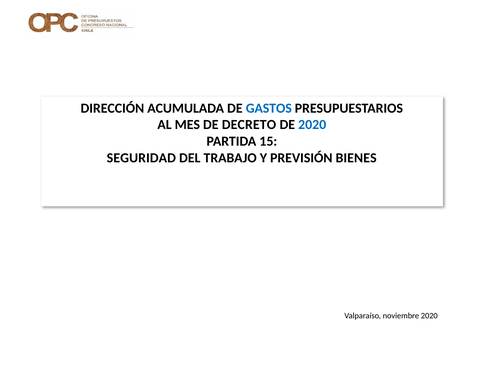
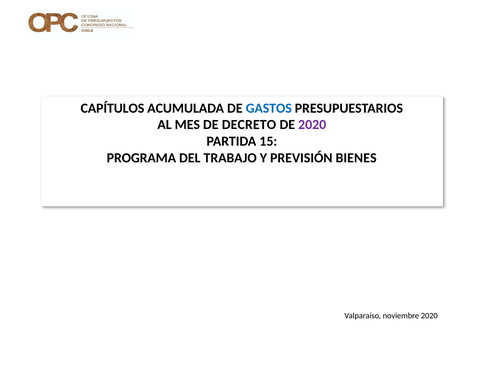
DIRECCIÓN: DIRECCIÓN -> CAPÍTULOS
2020 at (312, 125) colour: blue -> purple
SEGURIDAD: SEGURIDAD -> PROGRAMA
